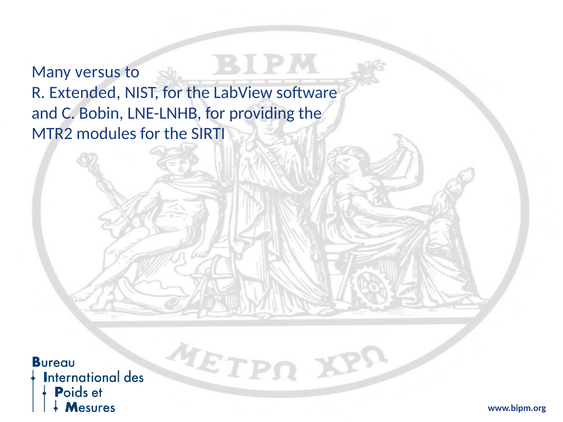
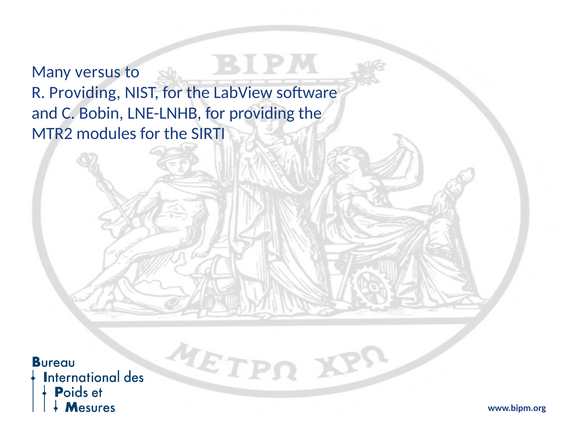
R Extended: Extended -> Providing
